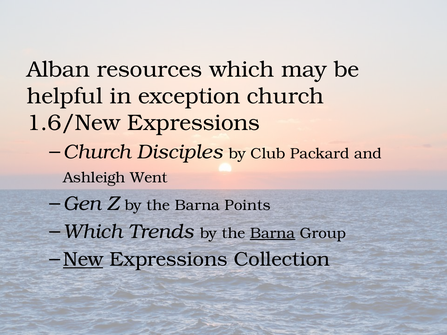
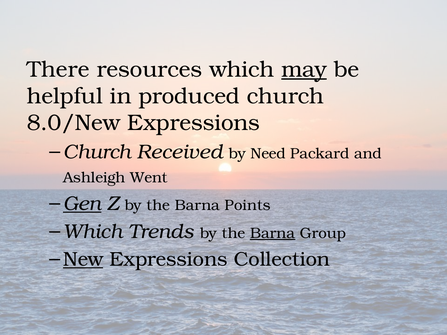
Alban: Alban -> There
may underline: none -> present
exception: exception -> produced
1.6/New: 1.6/New -> 8.0/New
Disciples: Disciples -> Received
Club: Club -> Need
Gen underline: none -> present
